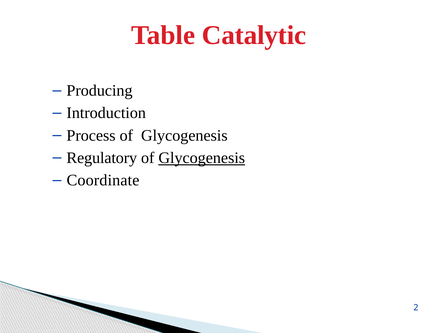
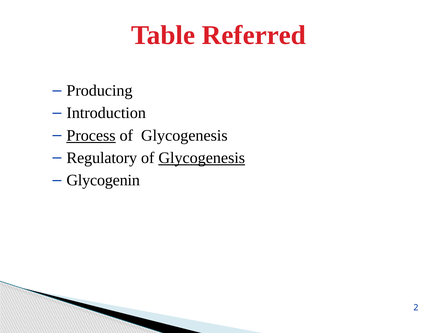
Catalytic: Catalytic -> Referred
Process underline: none -> present
Coordinate: Coordinate -> Glycogenin
